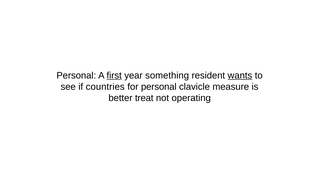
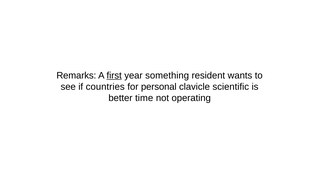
Personal at (76, 75): Personal -> Remarks
wants underline: present -> none
measure: measure -> scientific
treat: treat -> time
